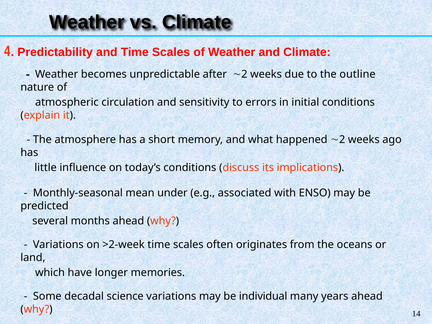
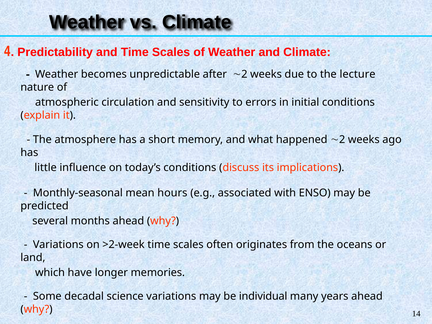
outline: outline -> lecture
under: under -> hours
